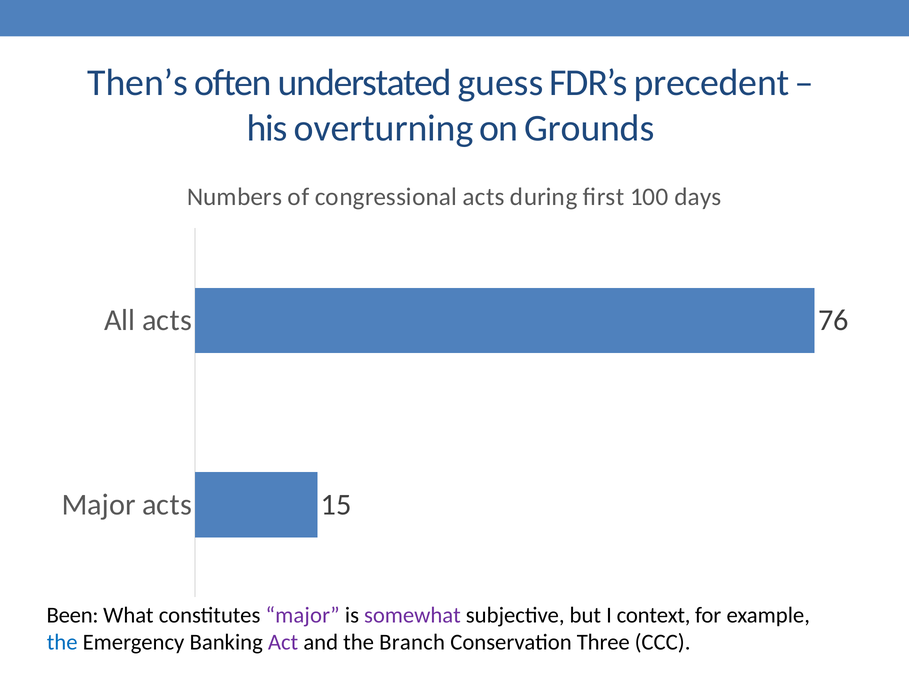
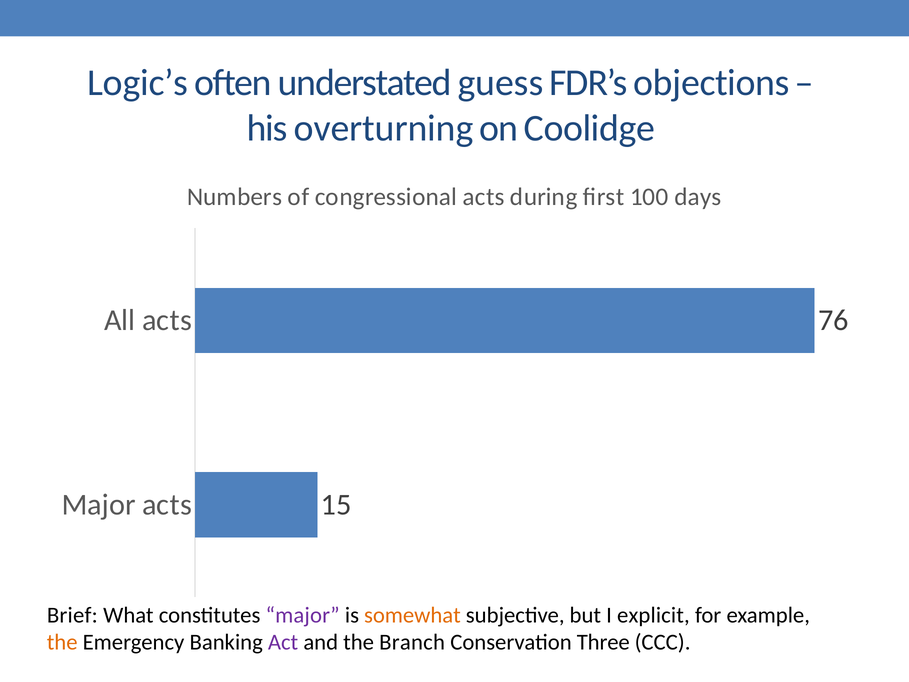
Then’s: Then’s -> Logic’s
precedent: precedent -> objections
Grounds: Grounds -> Coolidge
Been: Been -> Brief
somewhat colour: purple -> orange
context: context -> explicit
the at (62, 642) colour: blue -> orange
